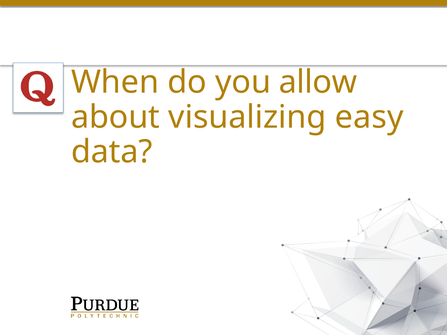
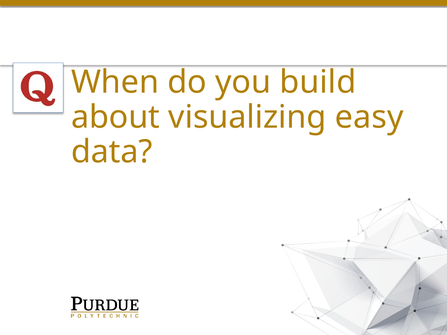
allow: allow -> build
